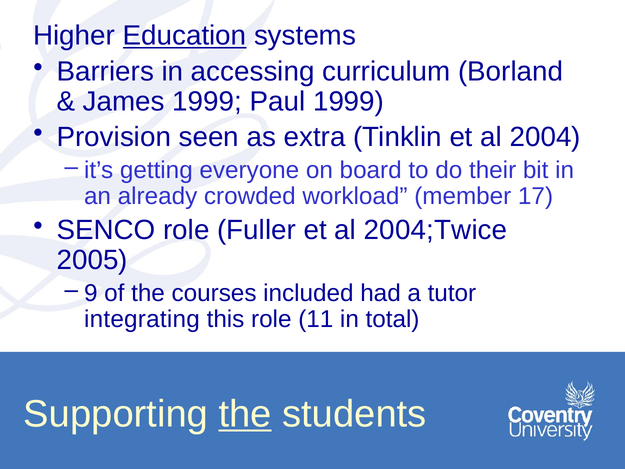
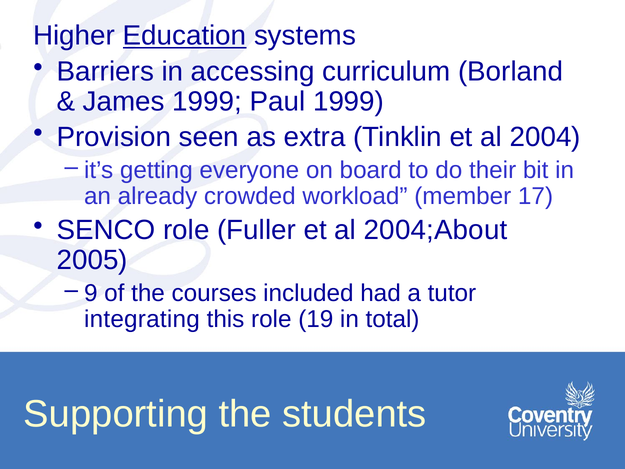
2004;Twice: 2004;Twice -> 2004;About
11: 11 -> 19
the at (245, 414) underline: present -> none
